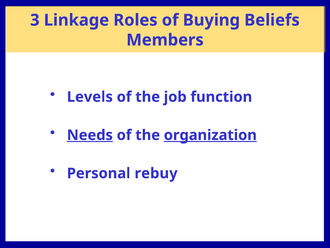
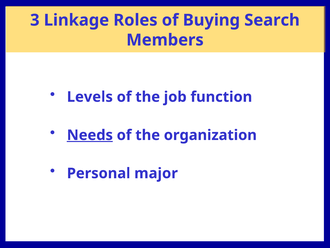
Beliefs: Beliefs -> Search
organization underline: present -> none
rebuy: rebuy -> major
